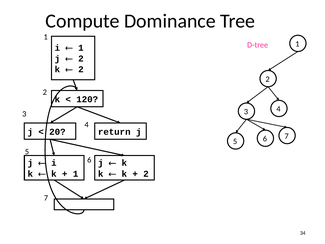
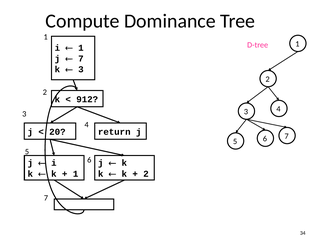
2 at (81, 59): 2 -> 7
2 at (81, 69): 2 -> 3
120: 120 -> 912
